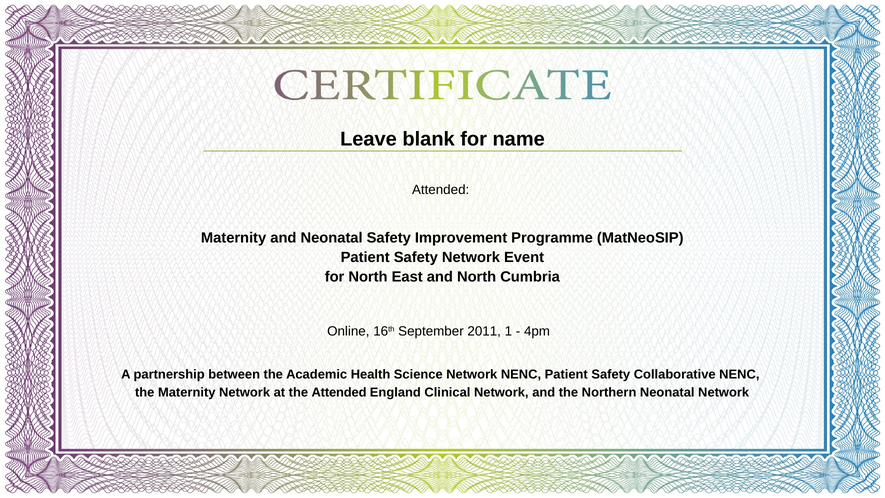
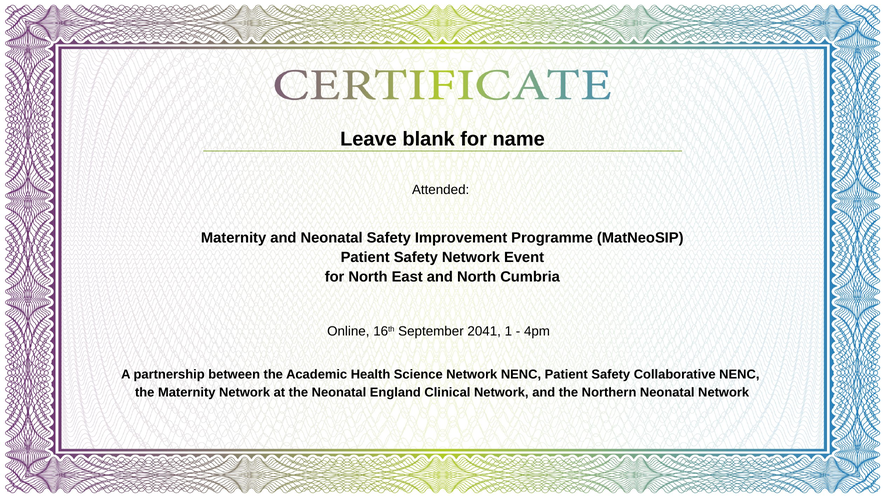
2011: 2011 -> 2041
the Attended: Attended -> Neonatal
